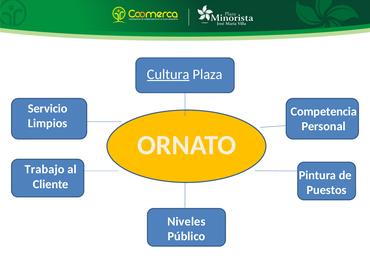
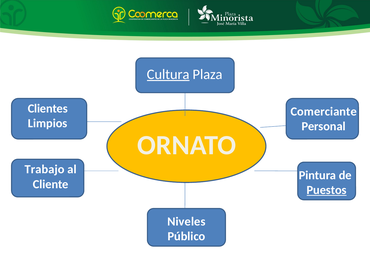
Servicio: Servicio -> Clientes
Competencia: Competencia -> Comerciante
Puestos underline: none -> present
